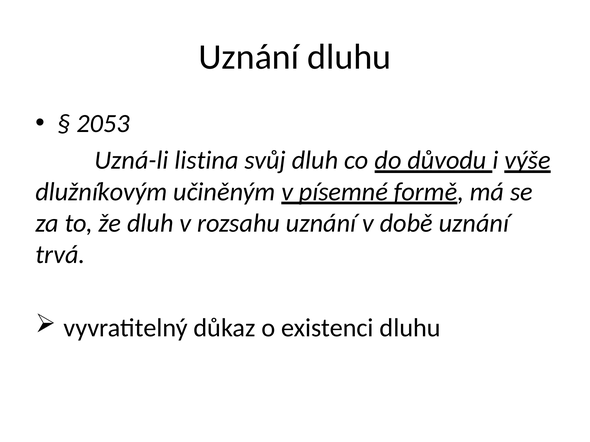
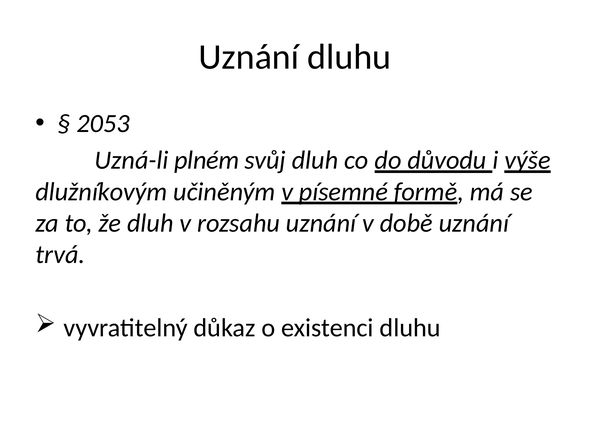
listina: listina -> plném
